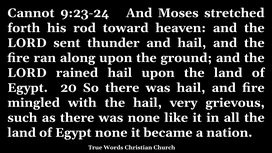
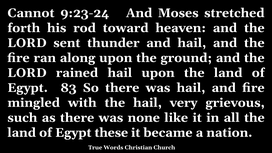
20: 20 -> 83
Egypt none: none -> these
